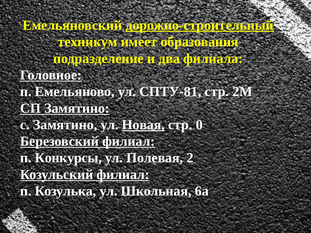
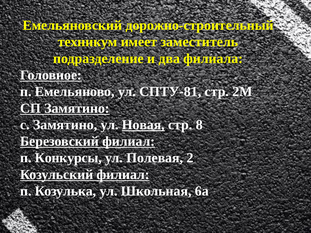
дорожно-строительный underline: present -> none
образования: образования -> заместитель
0: 0 -> 8
